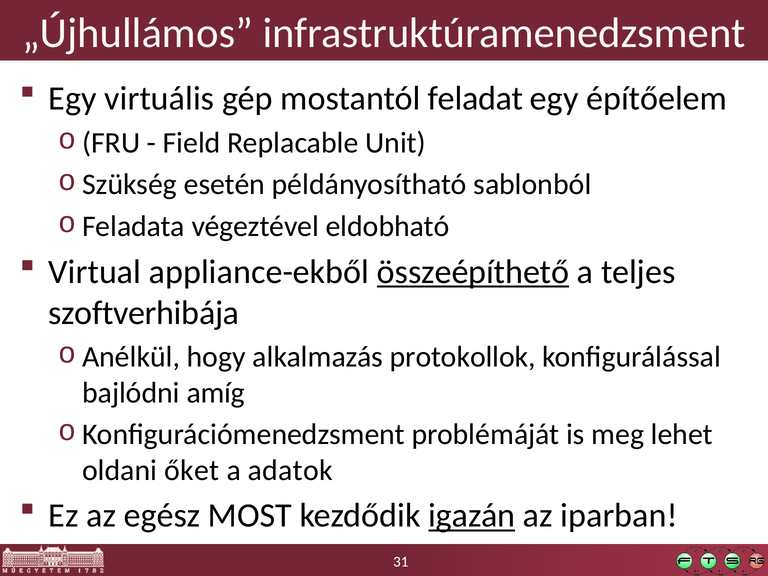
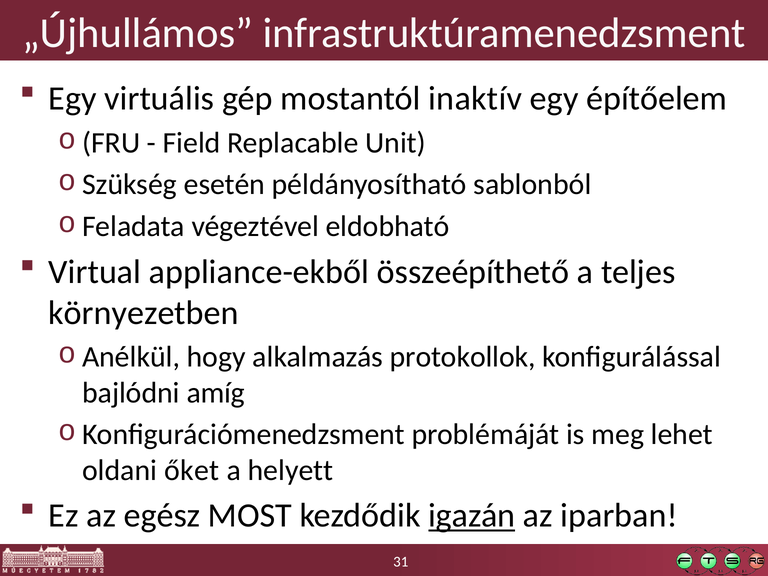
feladat: feladat -> inaktív
összeépíthető underline: present -> none
szoftverhibája: szoftverhibája -> környezetben
adatok: adatok -> helyett
